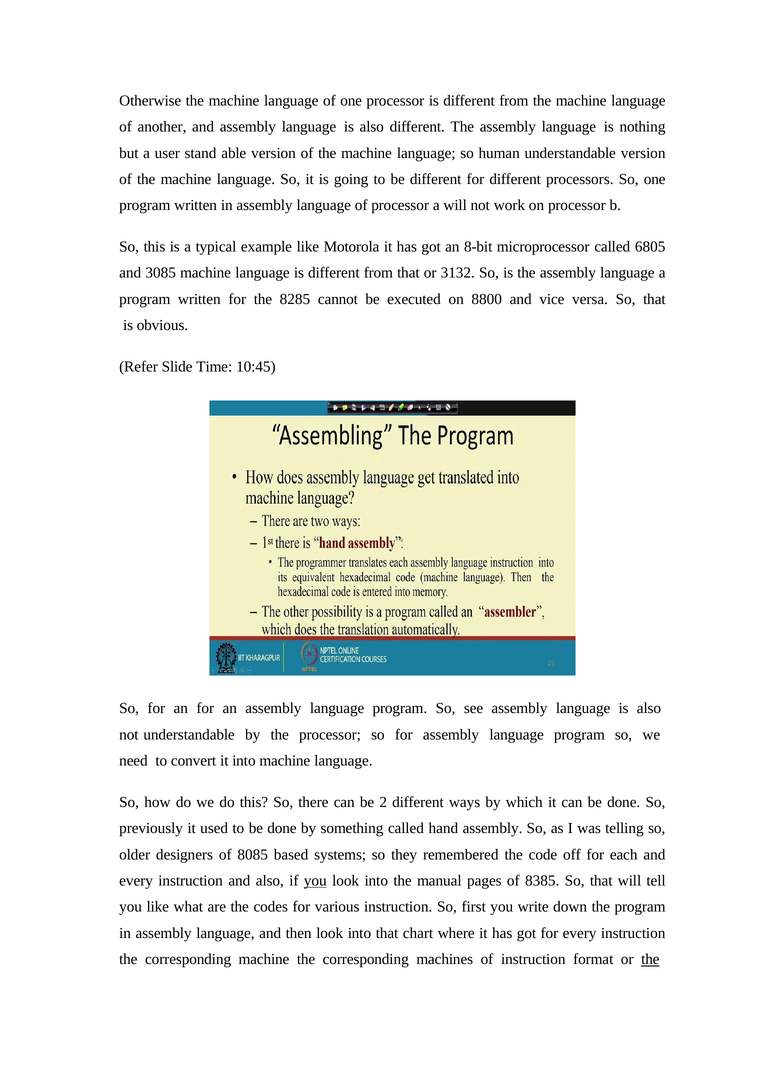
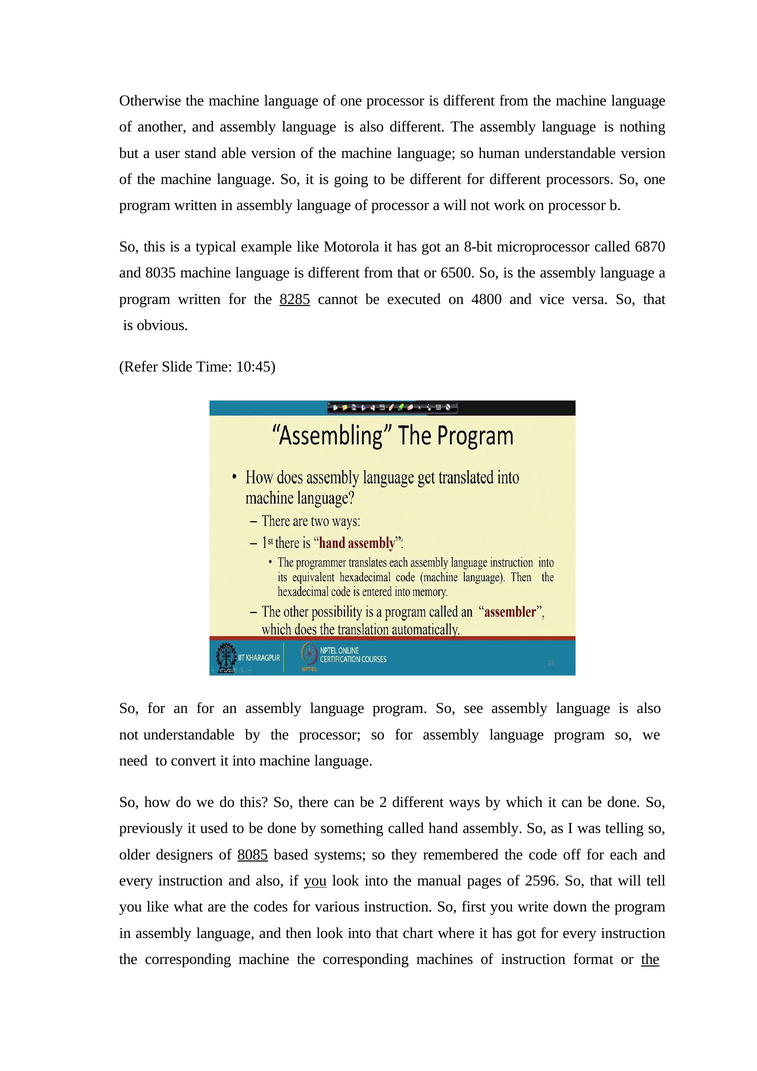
6805: 6805 -> 6870
3085: 3085 -> 8035
3132: 3132 -> 6500
8285 underline: none -> present
8800: 8800 -> 4800
8085 underline: none -> present
8385: 8385 -> 2596
